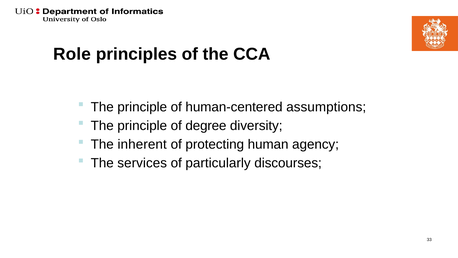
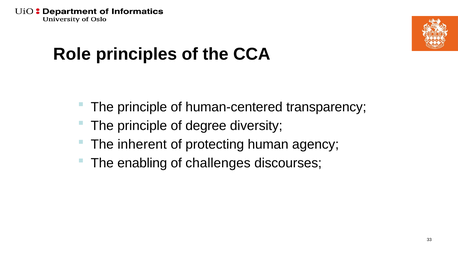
assumptions: assumptions -> transparency
services: services -> enabling
particularly: particularly -> challenges
